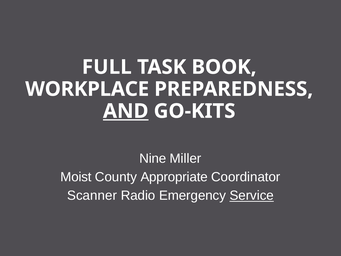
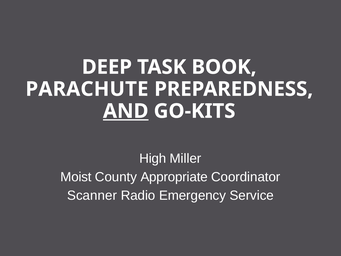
FULL: FULL -> DEEP
WORKPLACE: WORKPLACE -> PARACHUTE
Nine: Nine -> High
Service underline: present -> none
